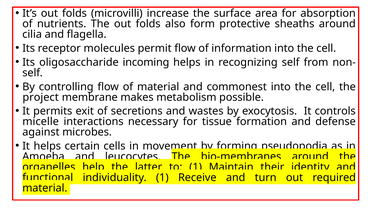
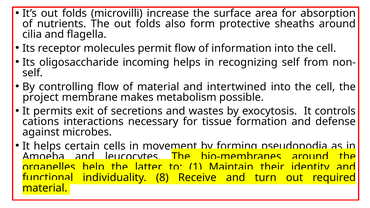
commonest: commonest -> intertwined
micelle: micelle -> cations
individuality 1: 1 -> 8
